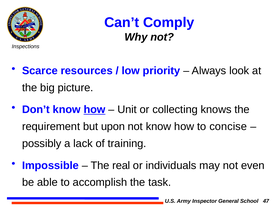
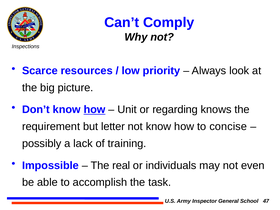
collecting: collecting -> regarding
upon: upon -> letter
